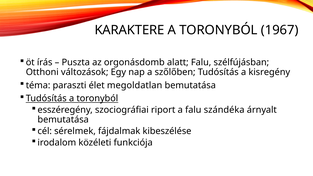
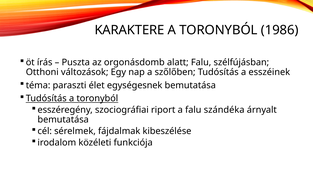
1967: 1967 -> 1986
kisregény: kisregény -> esszéinek
megoldatlan: megoldatlan -> egységesnek
